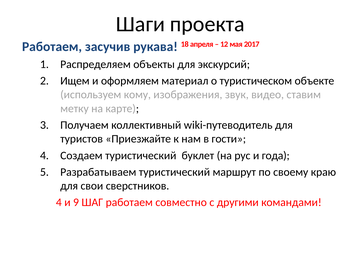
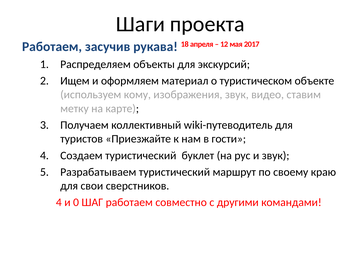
и года: года -> звук
9: 9 -> 0
